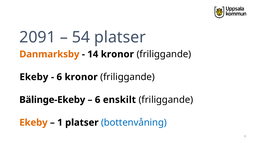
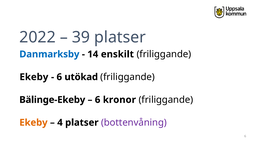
2091: 2091 -> 2022
54: 54 -> 39
Danmarksby colour: orange -> blue
14 kronor: kronor -> enskilt
6 kronor: kronor -> utökad
enskilt: enskilt -> kronor
1: 1 -> 4
bottenvåning colour: blue -> purple
